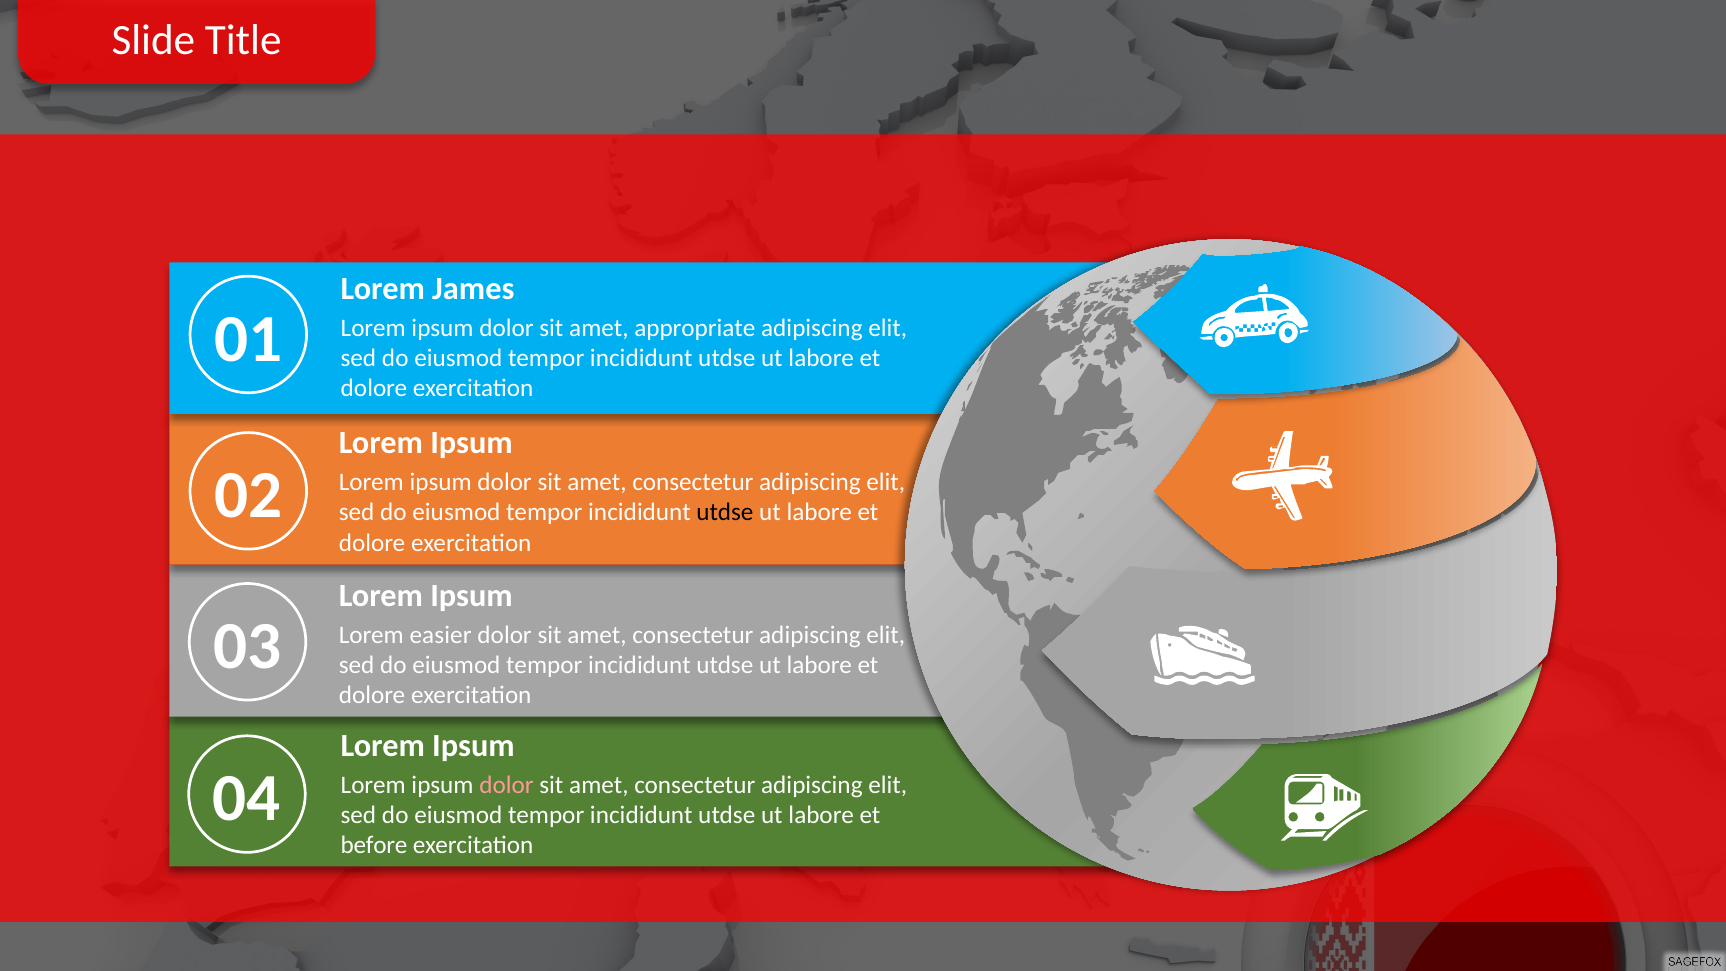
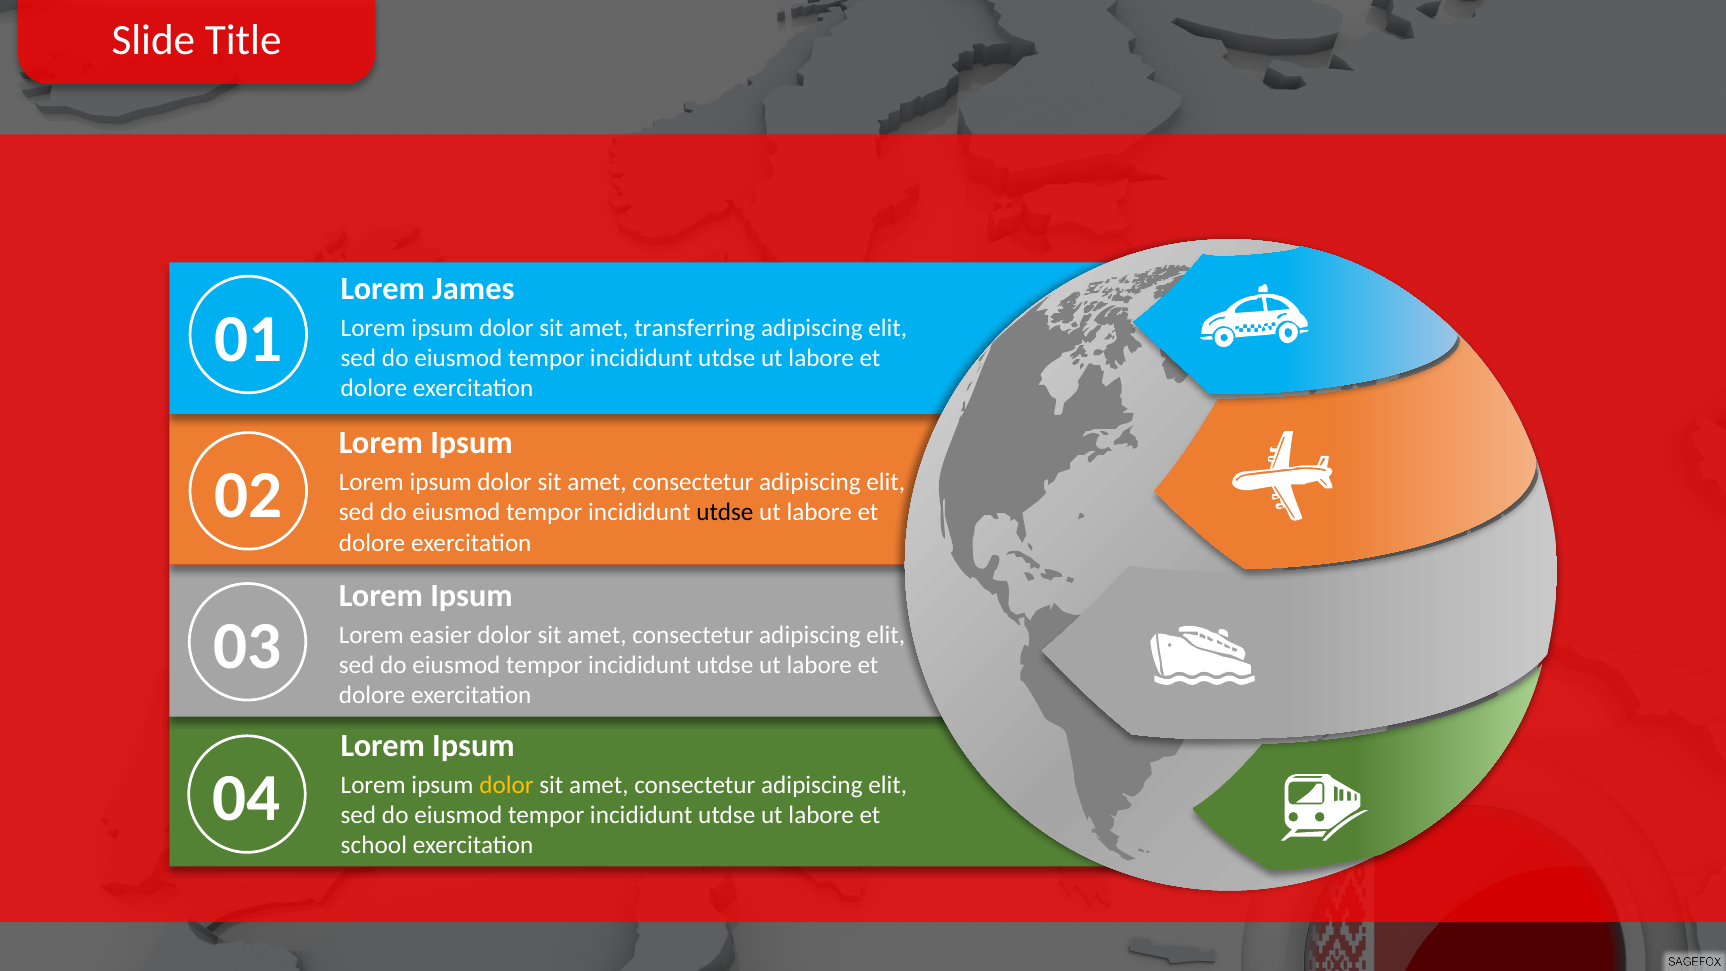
appropriate: appropriate -> transferring
dolor at (506, 785) colour: pink -> yellow
before: before -> school
